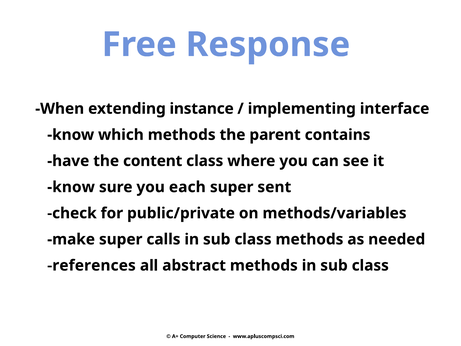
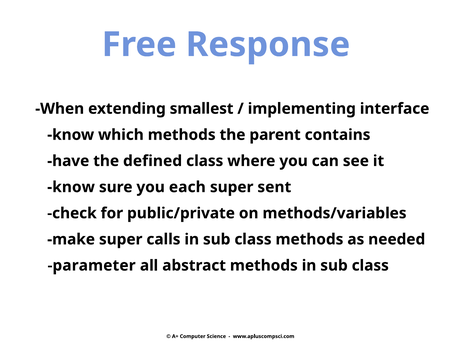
instance: instance -> smallest
content: content -> defined
references: references -> parameter
